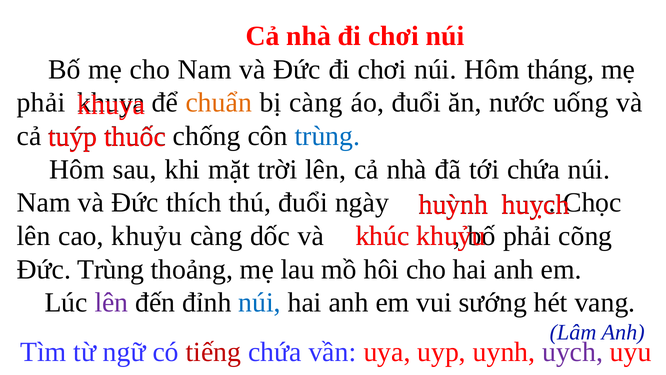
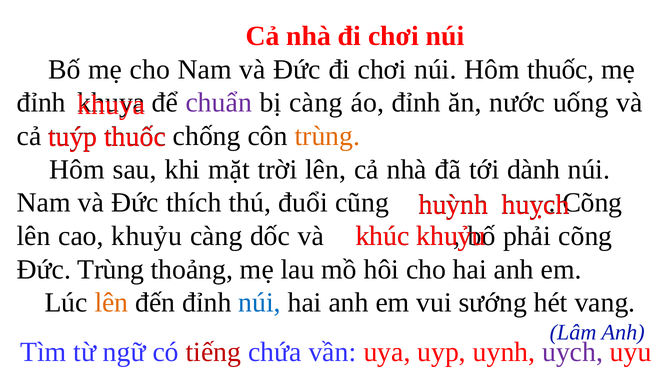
Hôm tháng: tháng -> thuốc
phải at (41, 103): phải -> đỉnh
chuẩn colour: orange -> purple
áo đuổi: đuổi -> đỉnh
trùng at (327, 136) colour: blue -> orange
tới chứa: chứa -> dành
ngày: ngày -> cũng
Chọc at (592, 203): Chọc -> Cõng
lên at (111, 303) colour: purple -> orange
